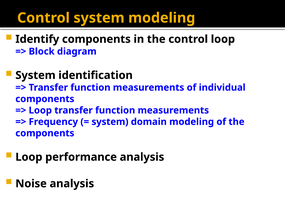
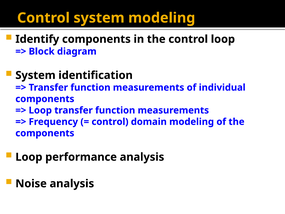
system at (110, 122): system -> control
